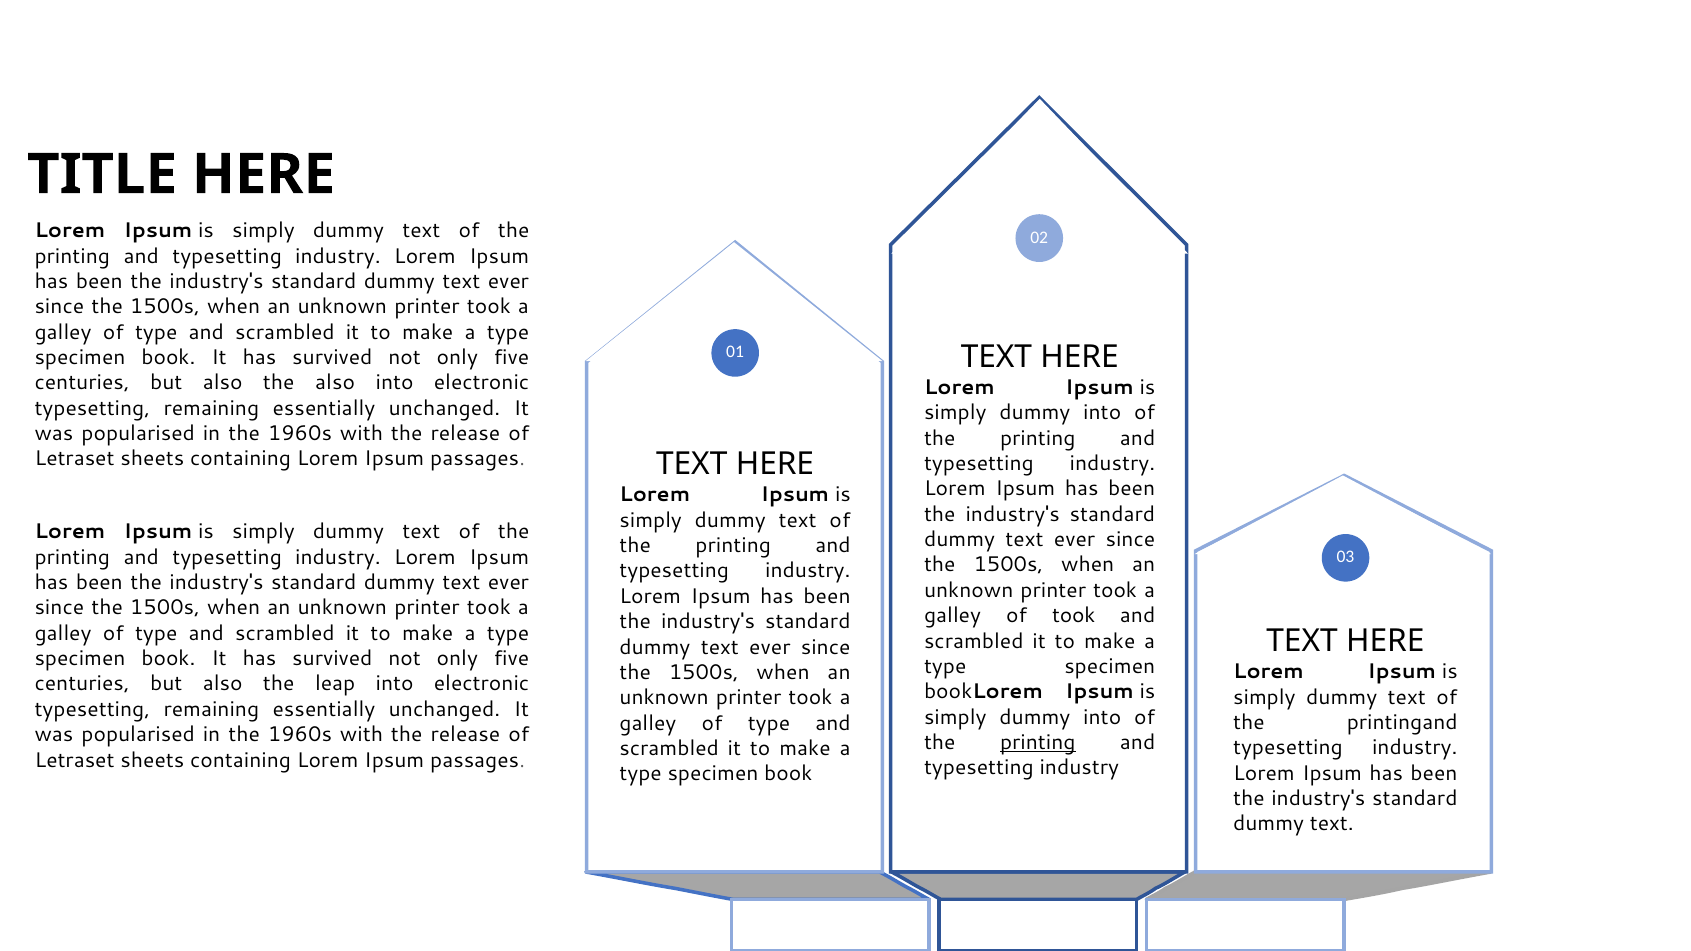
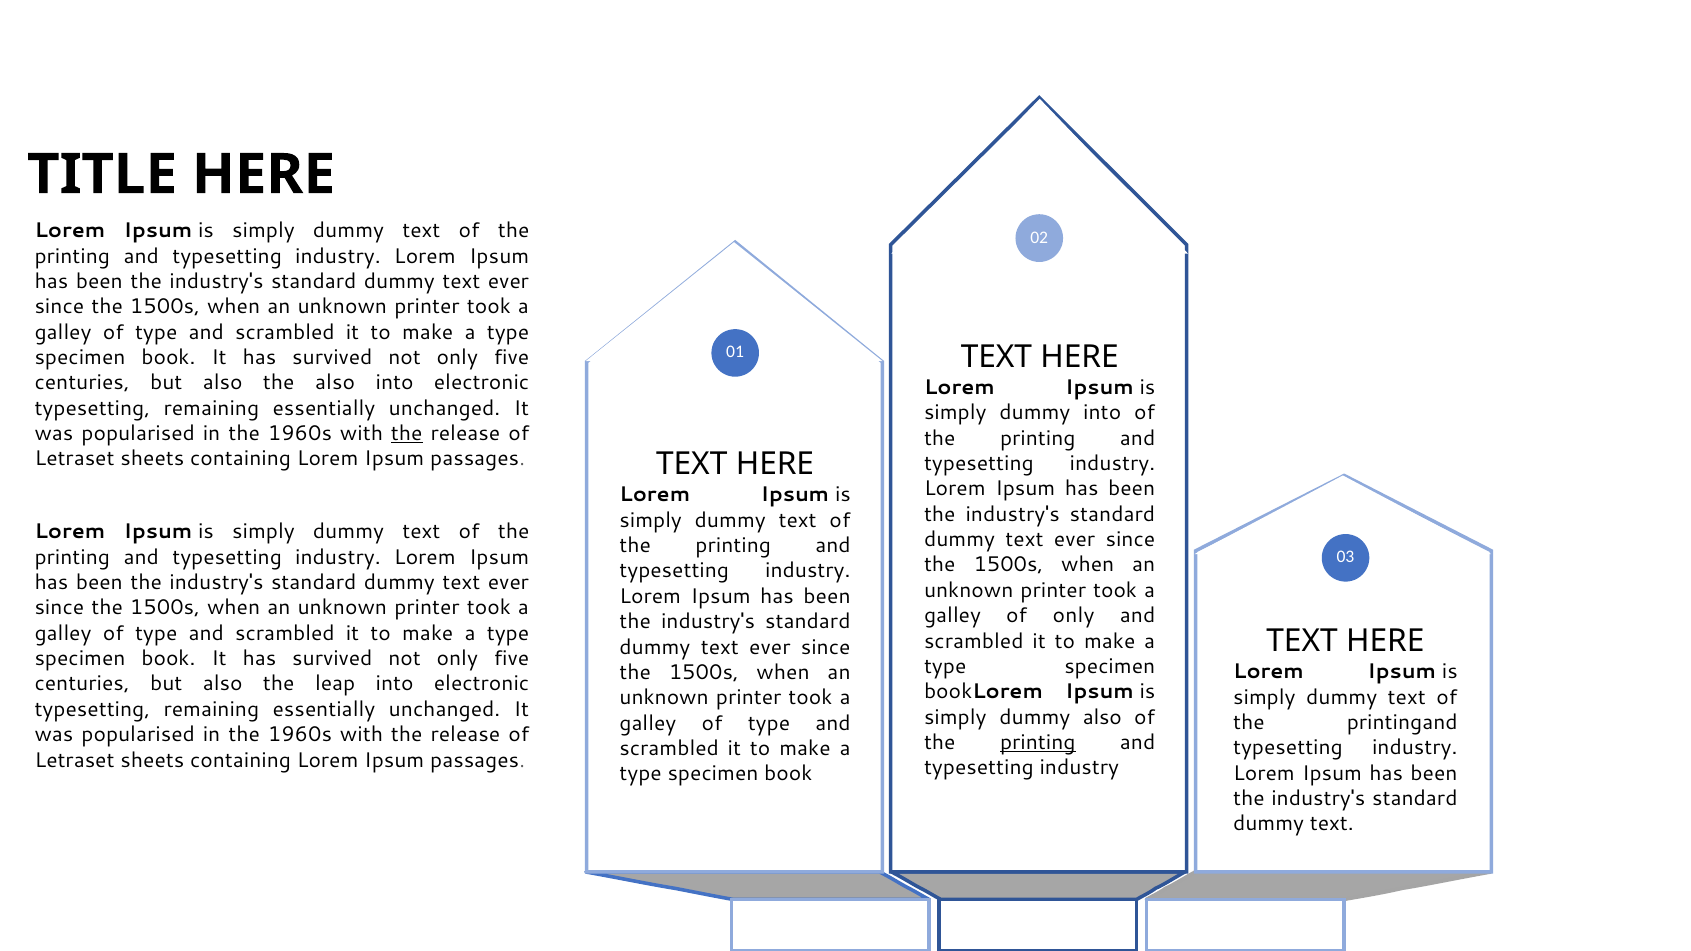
the at (407, 434) underline: none -> present
of took: took -> only
into at (1102, 717): into -> also
